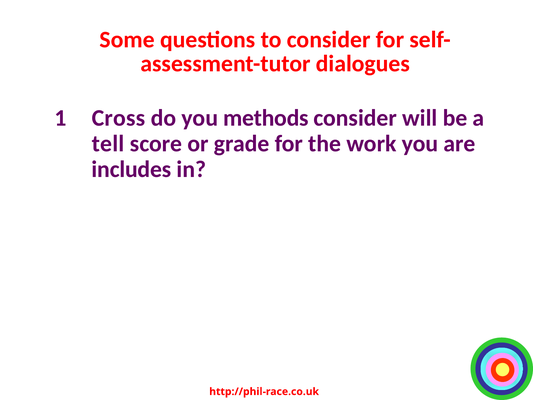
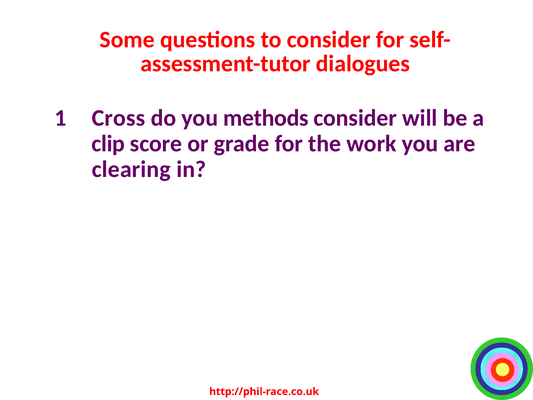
tell: tell -> clip
includes: includes -> clearing
